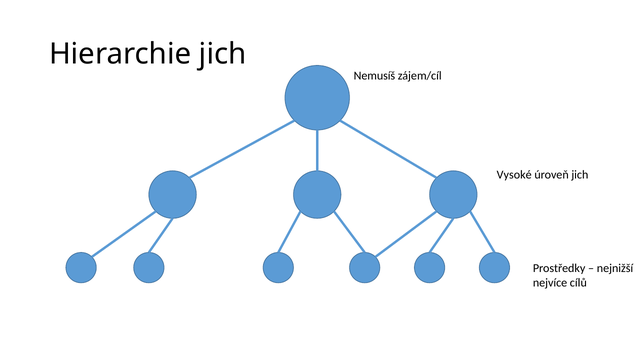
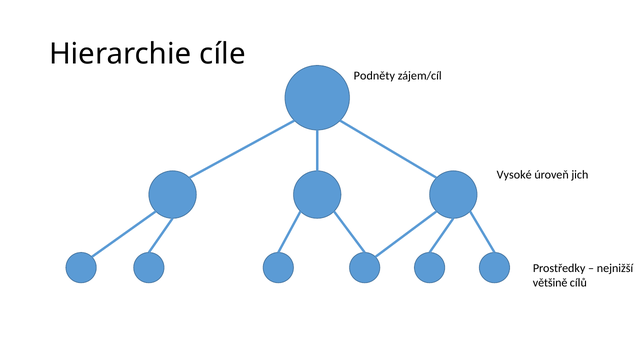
Hierarchie jich: jich -> cíle
Nemusíš: Nemusíš -> Podněty
nejvíce: nejvíce -> většině
